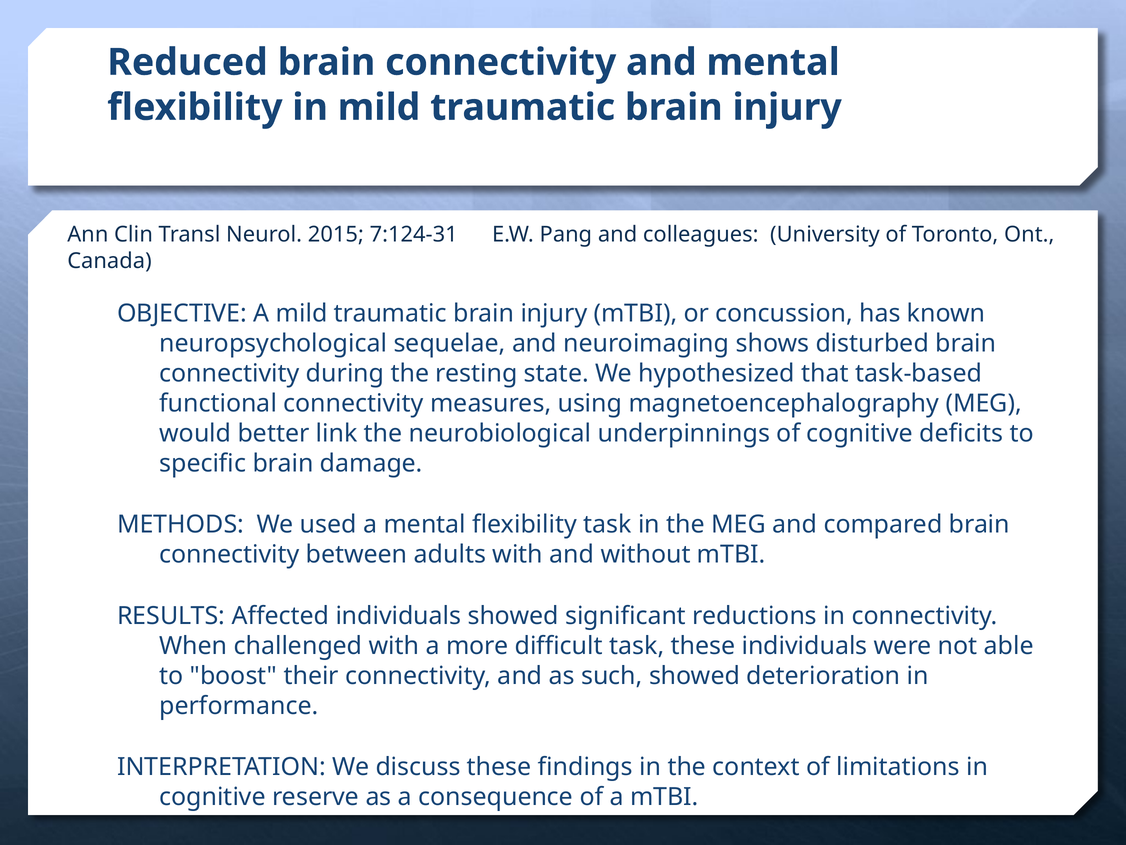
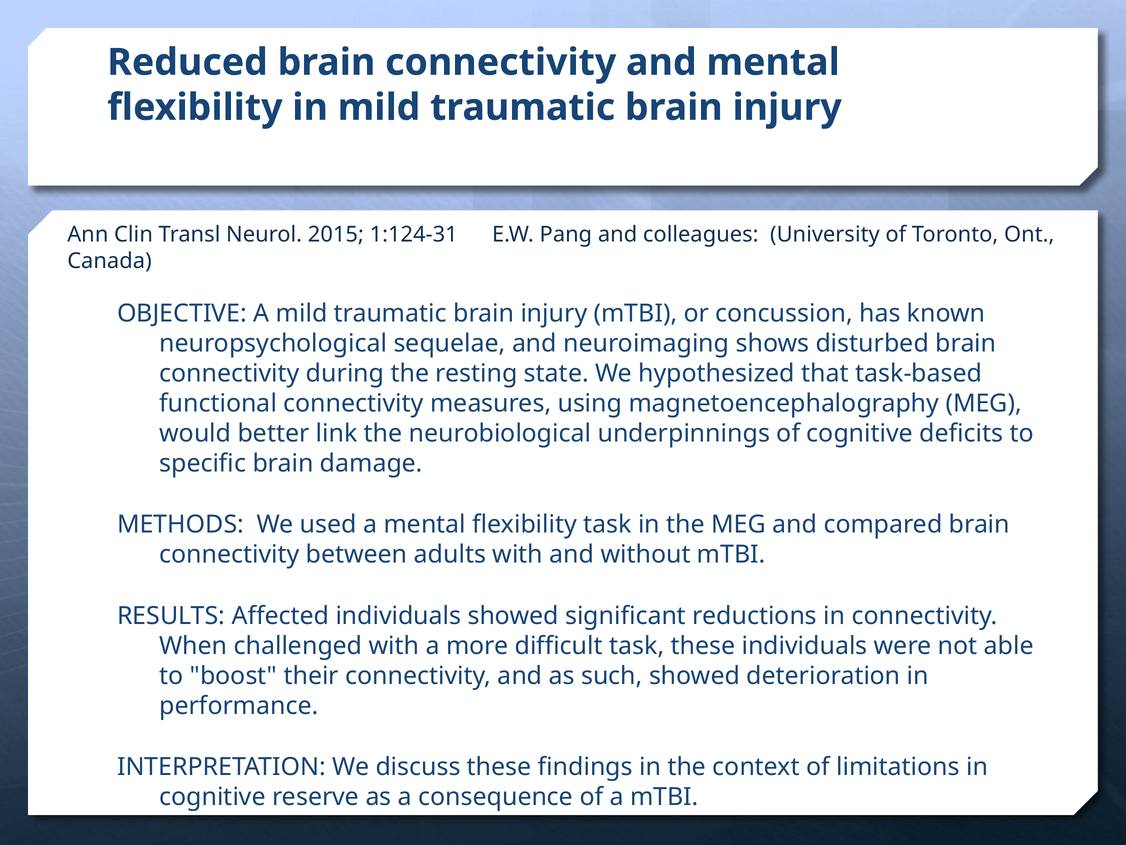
7:124-31: 7:124-31 -> 1:124-31
